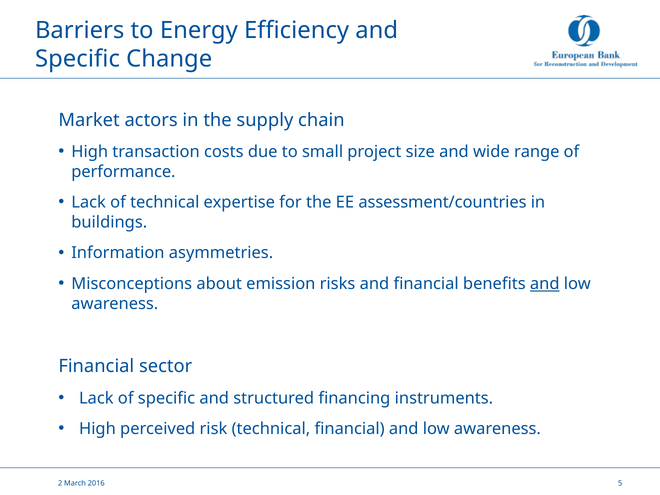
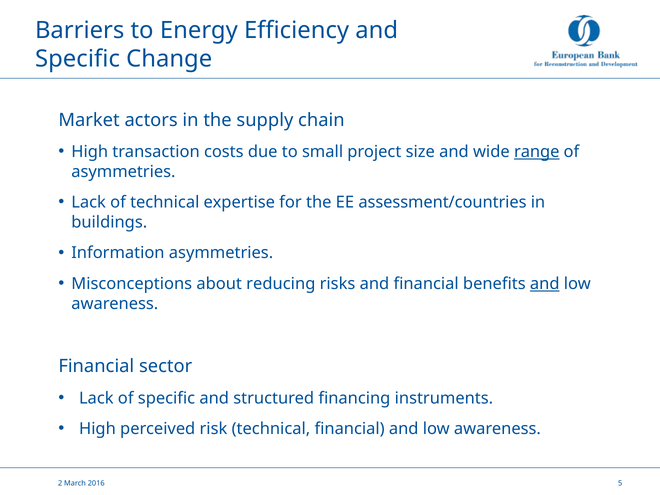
range underline: none -> present
performance at (123, 172): performance -> asymmetries
emission: emission -> reducing
